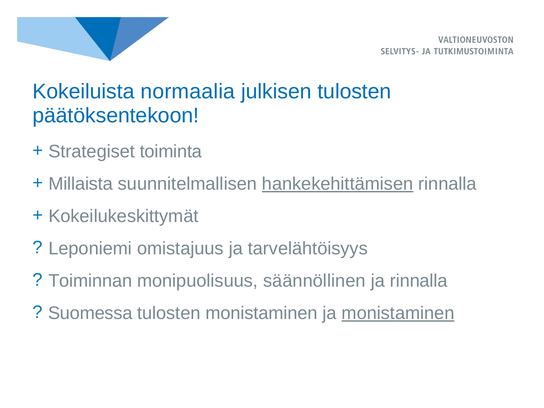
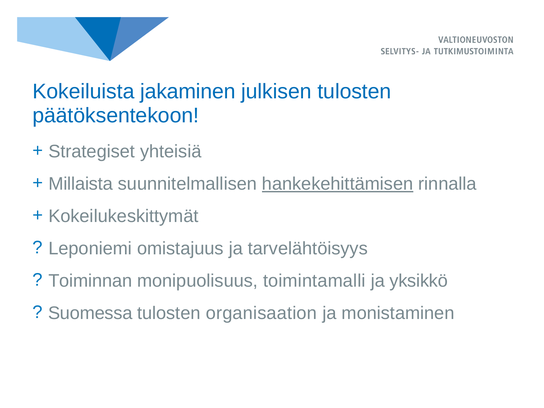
normaalia: normaalia -> jakaminen
toiminta: toiminta -> yhteisiä
säännöllinen: säännöllinen -> toimintamalli
ja rinnalla: rinnalla -> yksikkö
tulosten monistaminen: monistaminen -> organisaation
monistaminen at (398, 313) underline: present -> none
